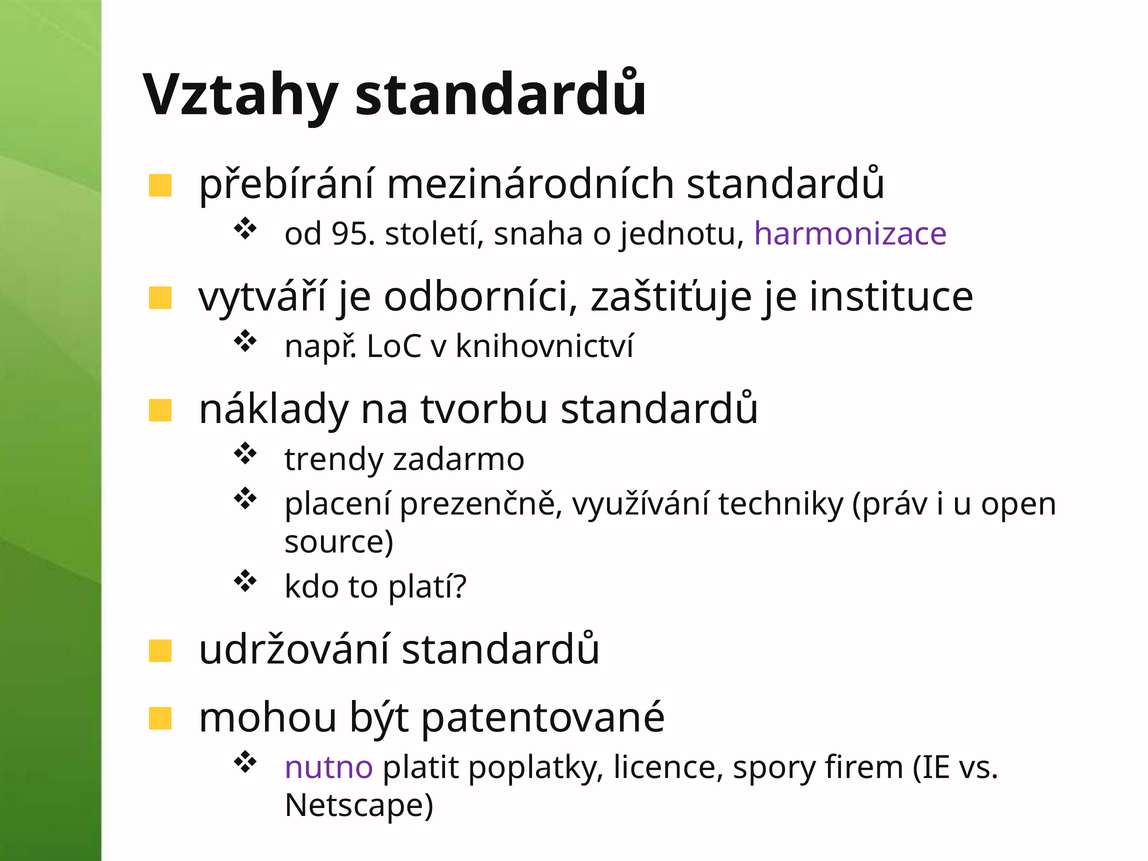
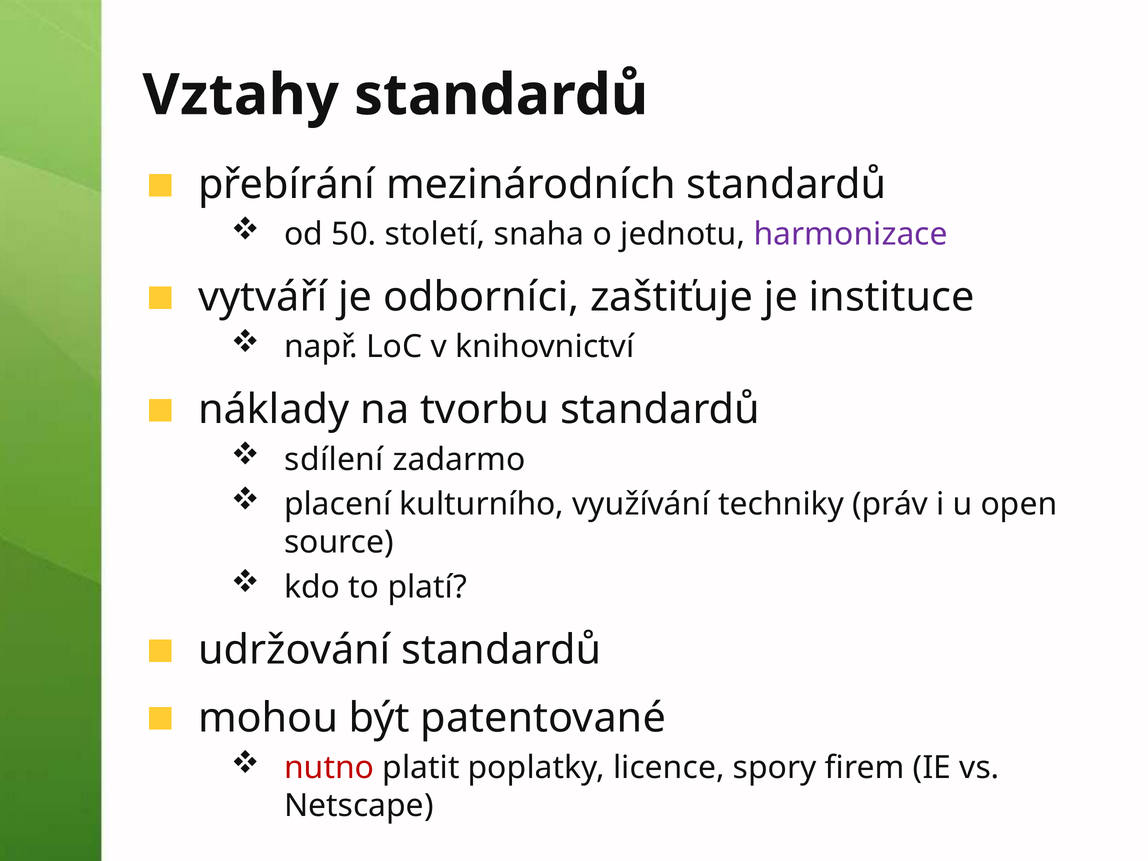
95: 95 -> 50
trendy: trendy -> sdílení
prezenčně: prezenčně -> kulturního
nutno colour: purple -> red
